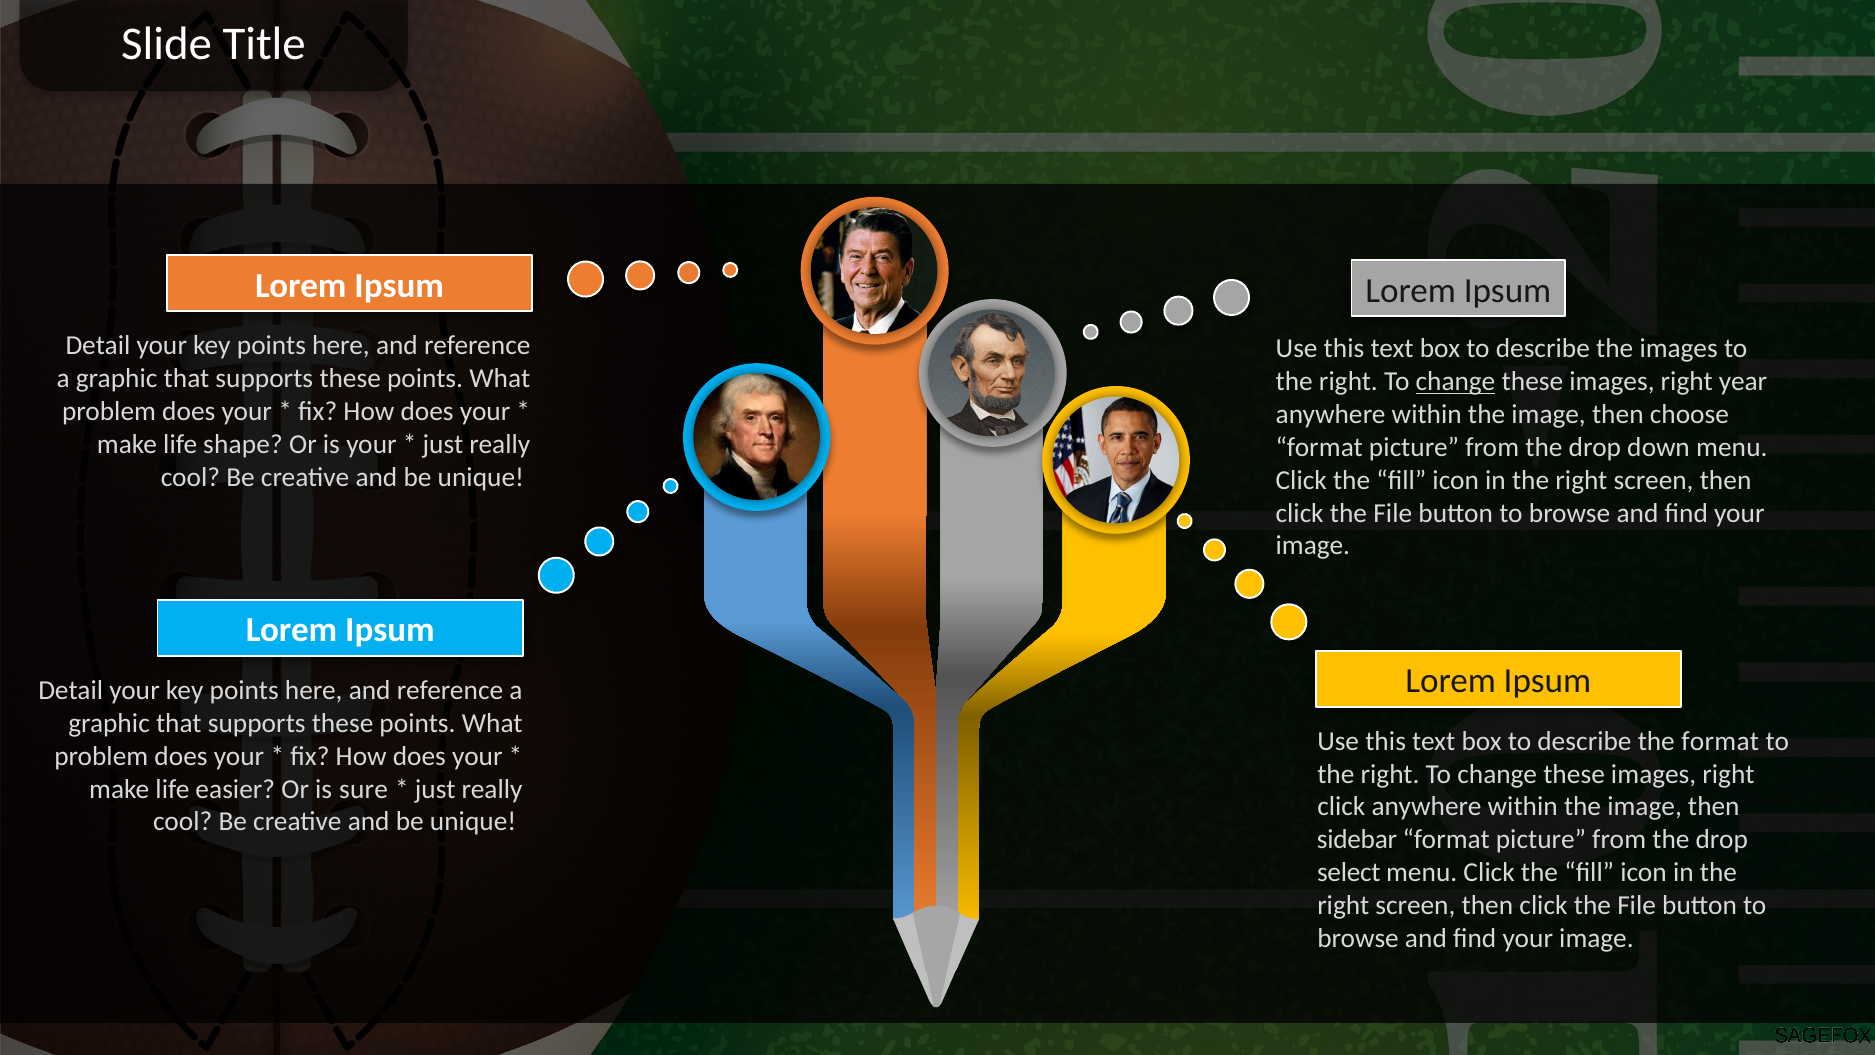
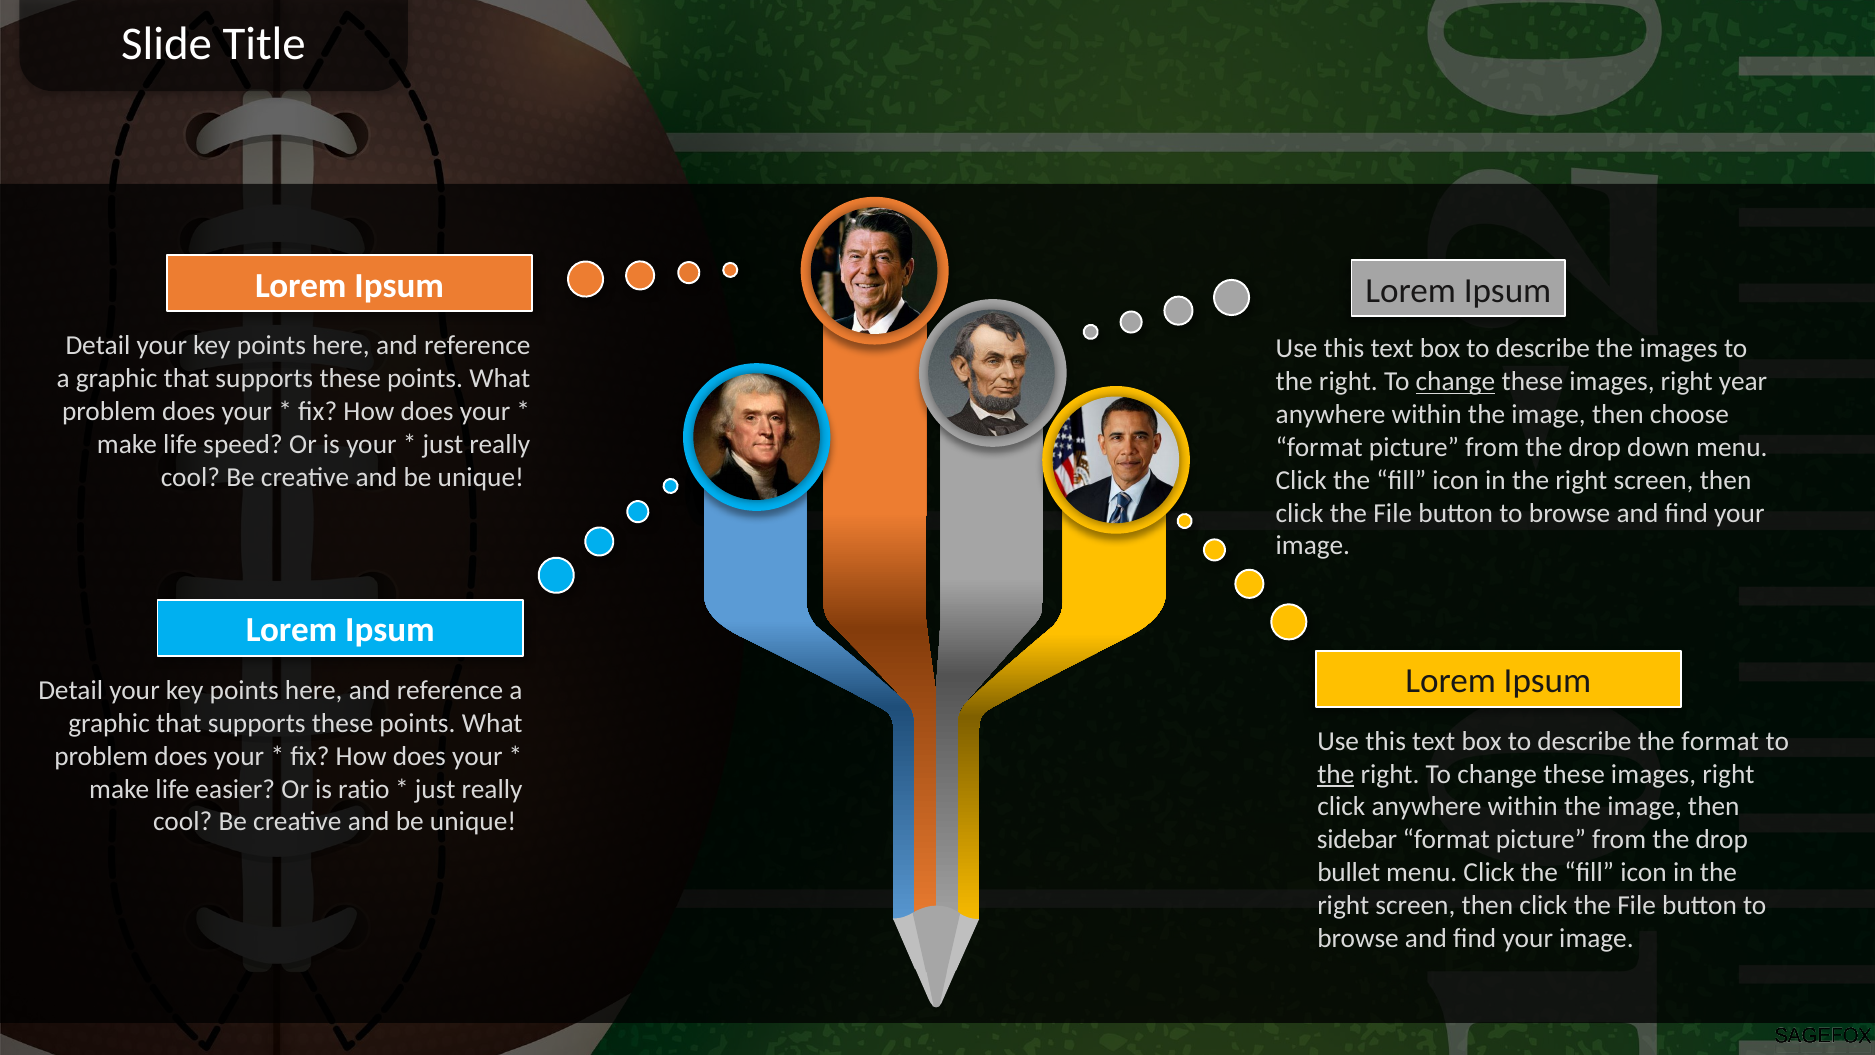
shape: shape -> speed
the at (1336, 774) underline: none -> present
sure: sure -> ratio
select: select -> bullet
